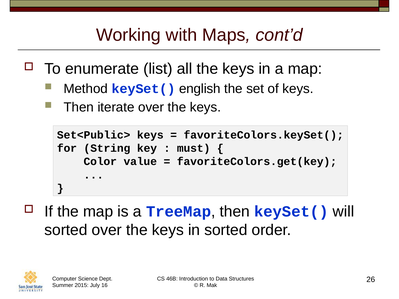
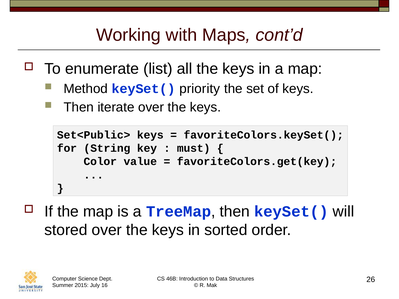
english: english -> priority
sorted at (66, 230): sorted -> stored
